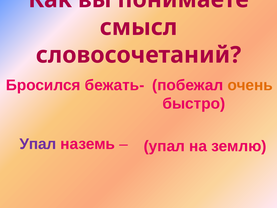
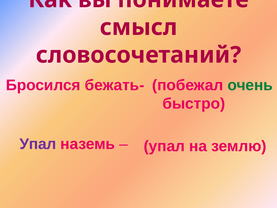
очень colour: orange -> green
